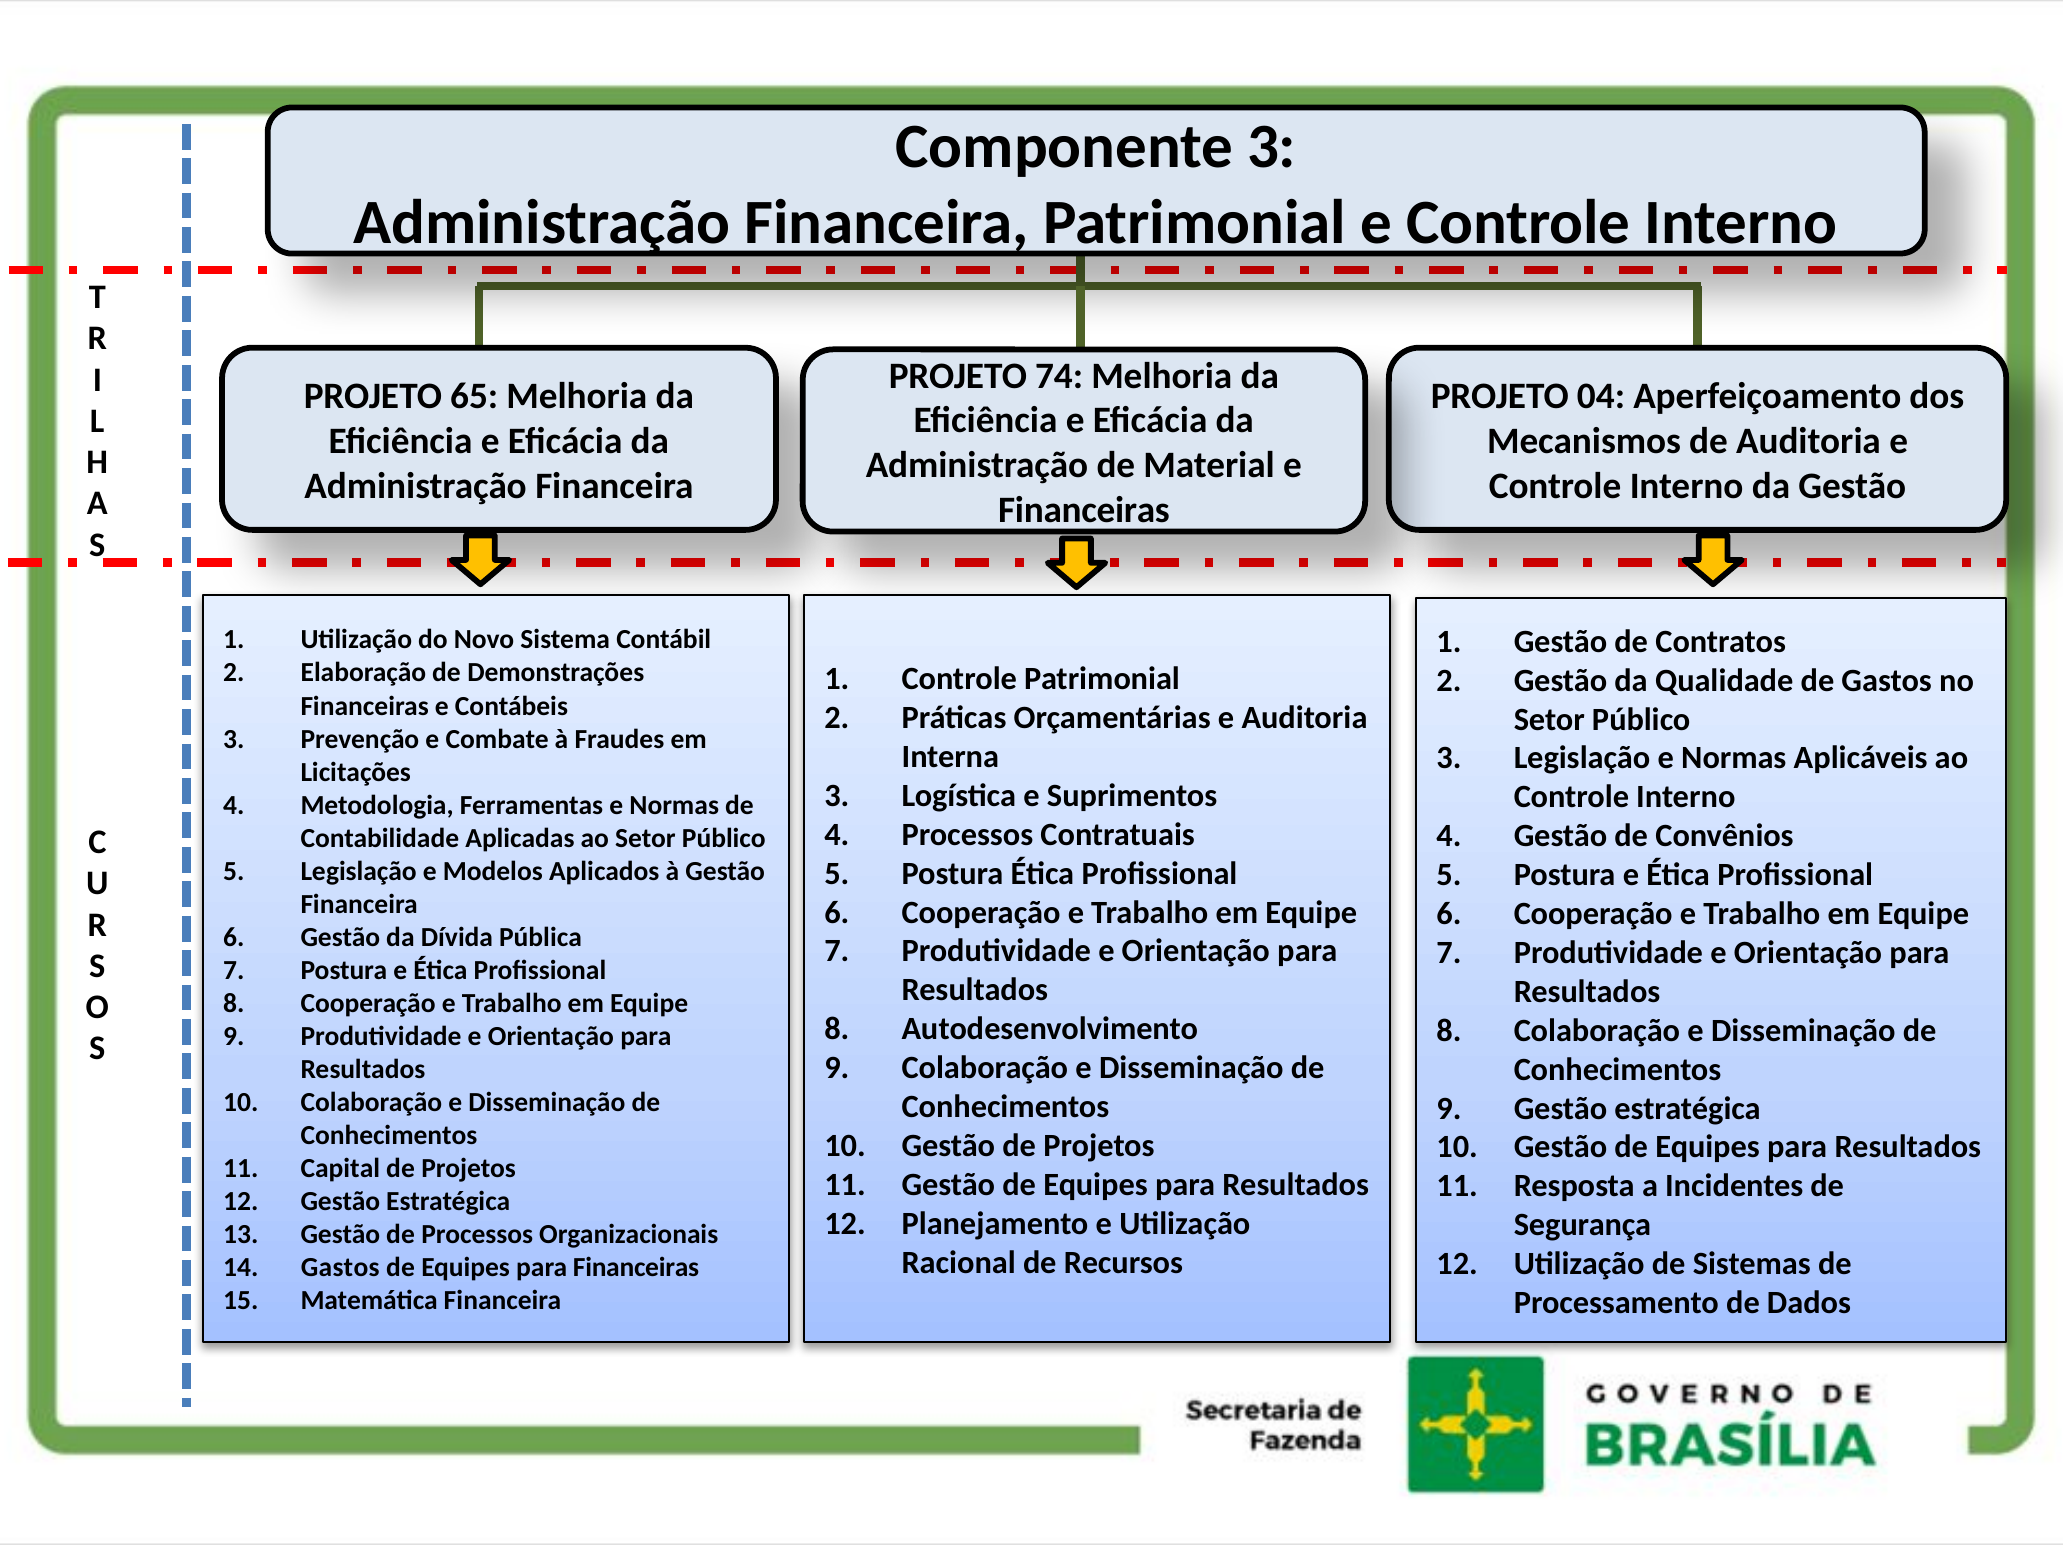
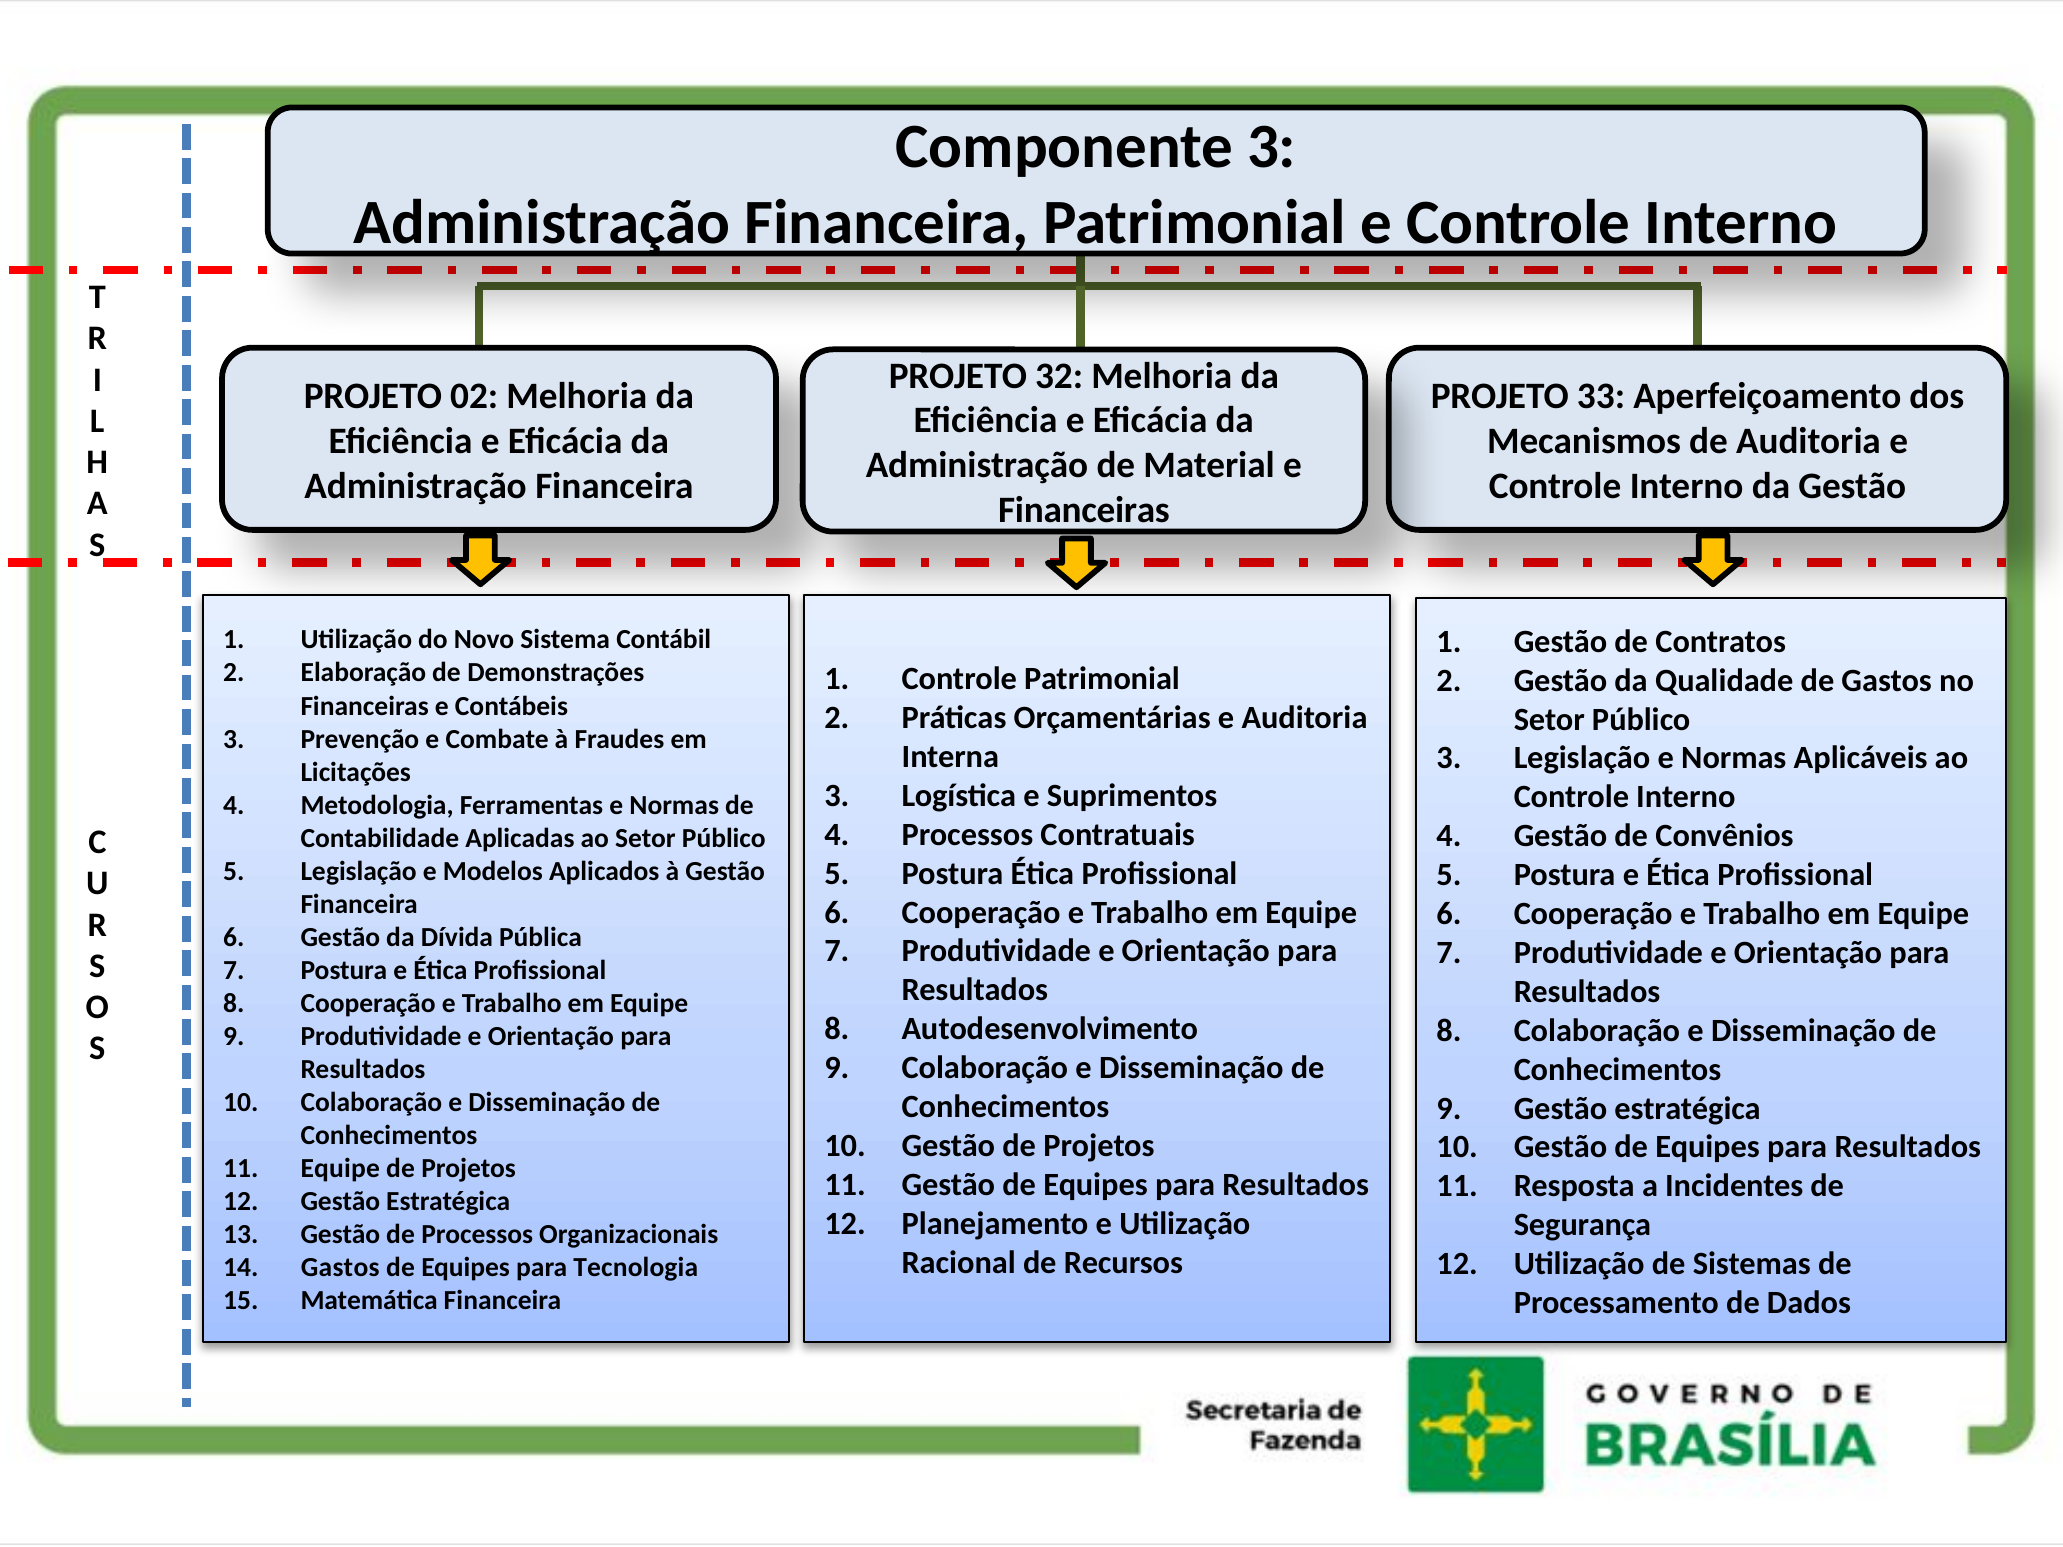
74: 74 -> 32
65: 65 -> 02
04: 04 -> 33
Capital at (340, 1169): Capital -> Equipe
para Financeiras: Financeiras -> Tecnologia
